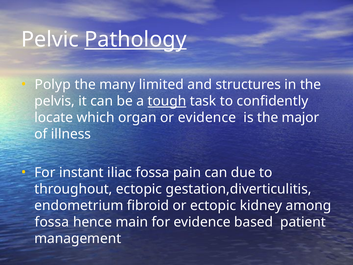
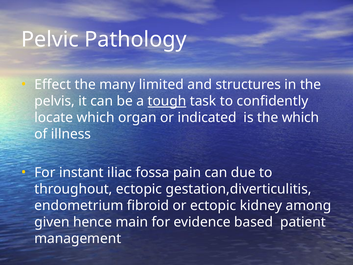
Pathology underline: present -> none
Polyp: Polyp -> Effect
or evidence: evidence -> indicated
the major: major -> which
fossa at (52, 222): fossa -> given
